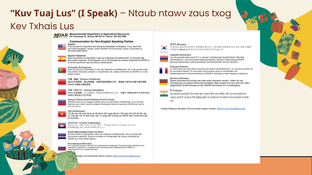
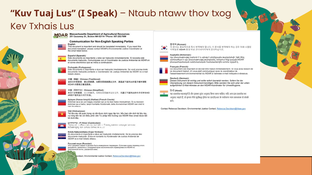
zaus: zaus -> thov
